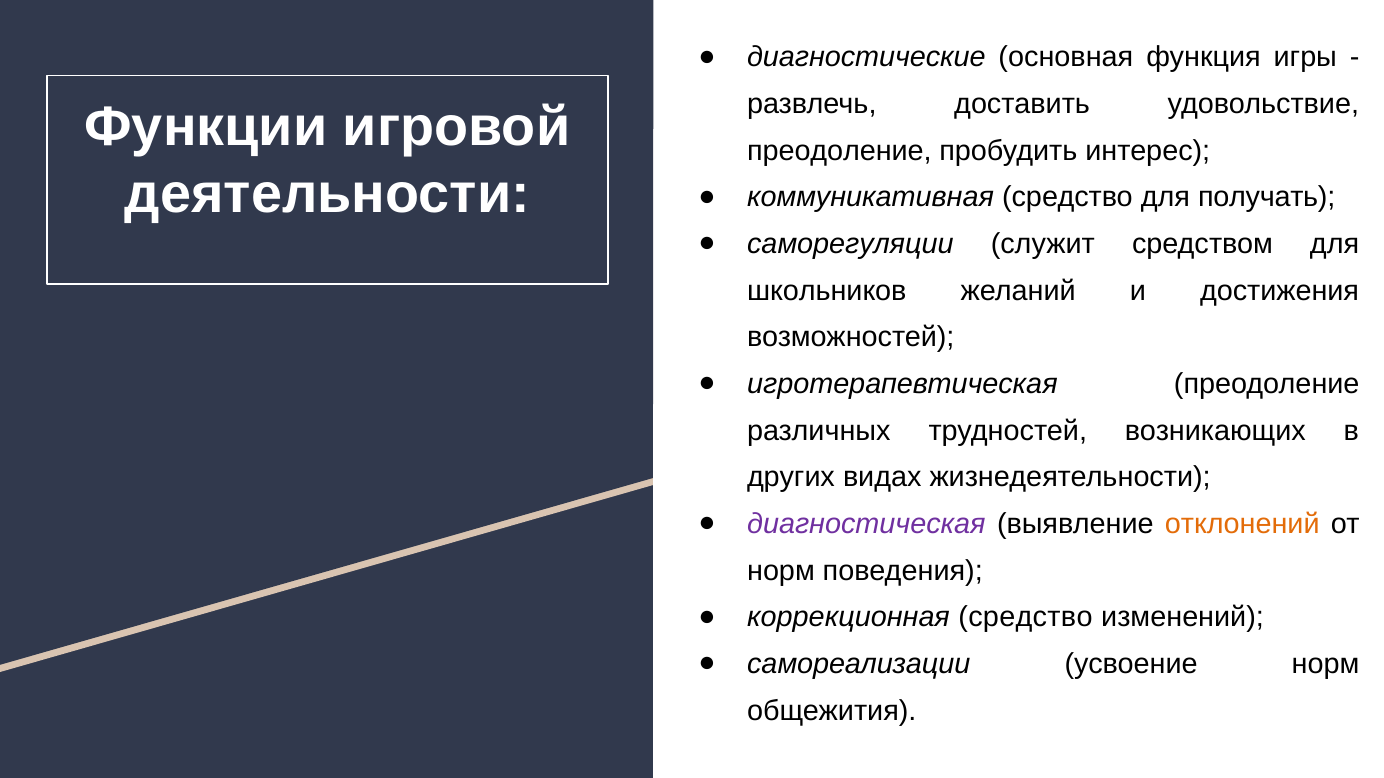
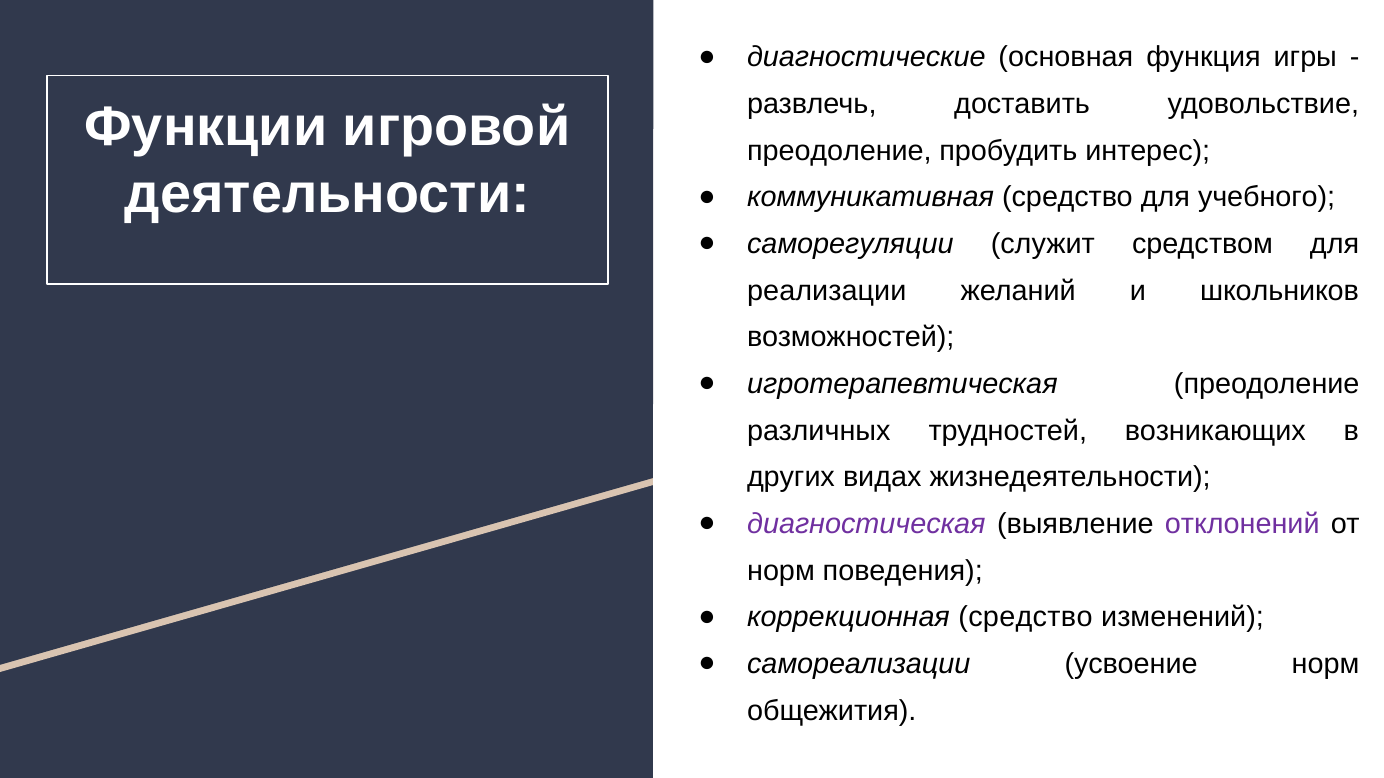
получать: получать -> учебного
школьников: школьников -> реализации
достижения: достижения -> школьников
отклонений colour: orange -> purple
